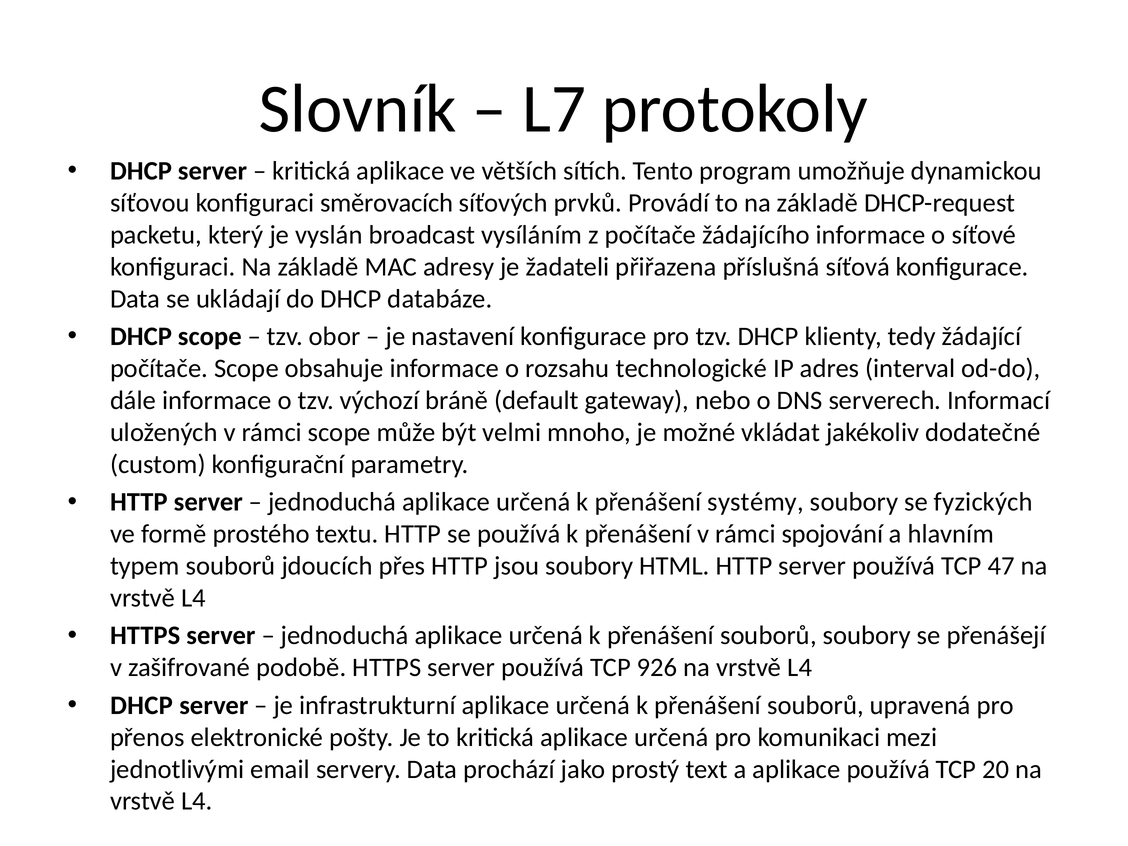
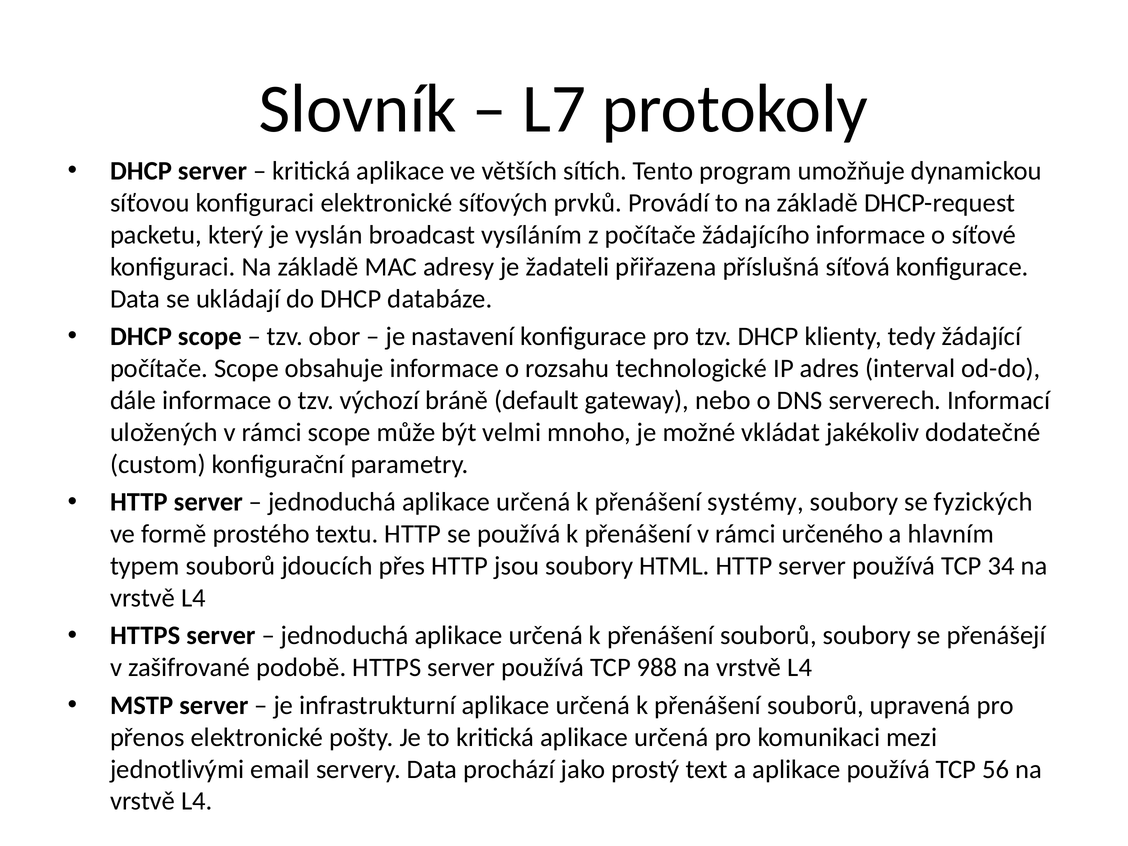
konfiguraci směrovacích: směrovacích -> elektronické
spojování: spojování -> určeného
47: 47 -> 34
926: 926 -> 988
DHCP at (141, 705): DHCP -> MSTP
20: 20 -> 56
